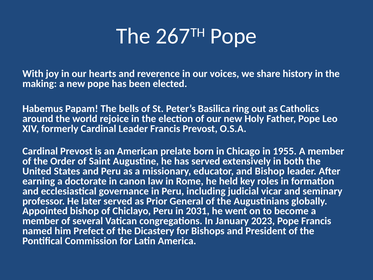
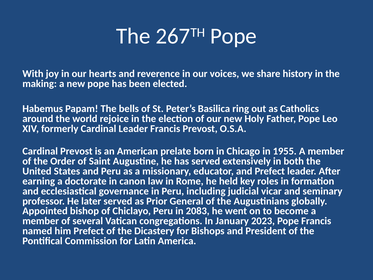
and Bishop: Bishop -> Prefect
2031: 2031 -> 2083
